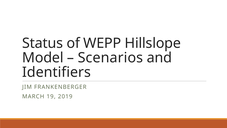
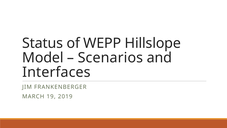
Identifiers: Identifiers -> Interfaces
